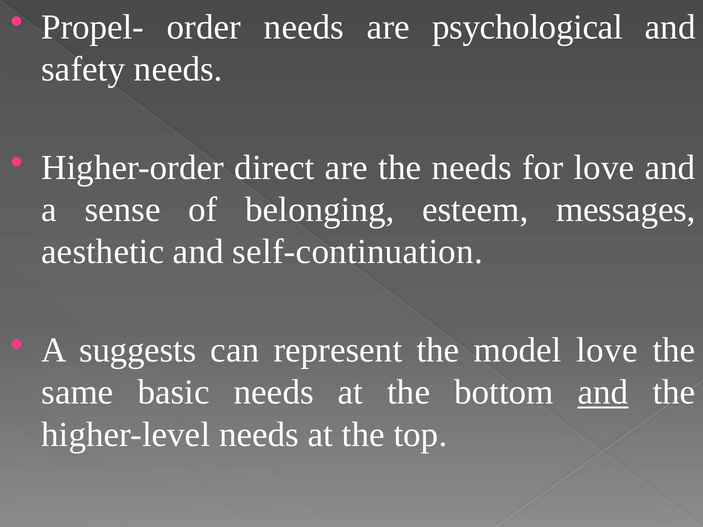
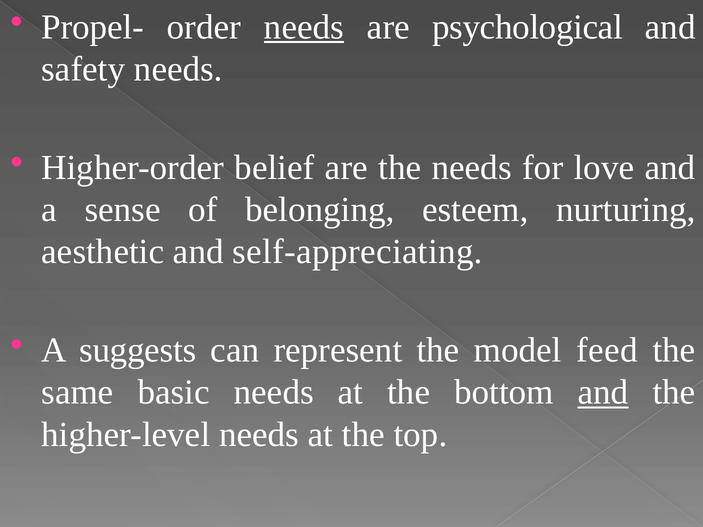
needs at (304, 27) underline: none -> present
direct: direct -> belief
messages: messages -> nurturing
self-continuation: self-continuation -> self-appreciating
model love: love -> feed
